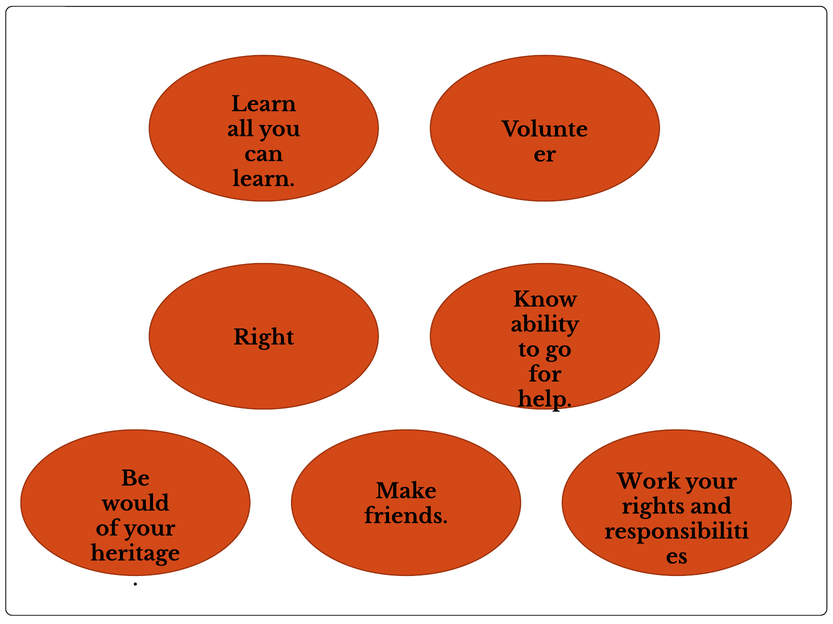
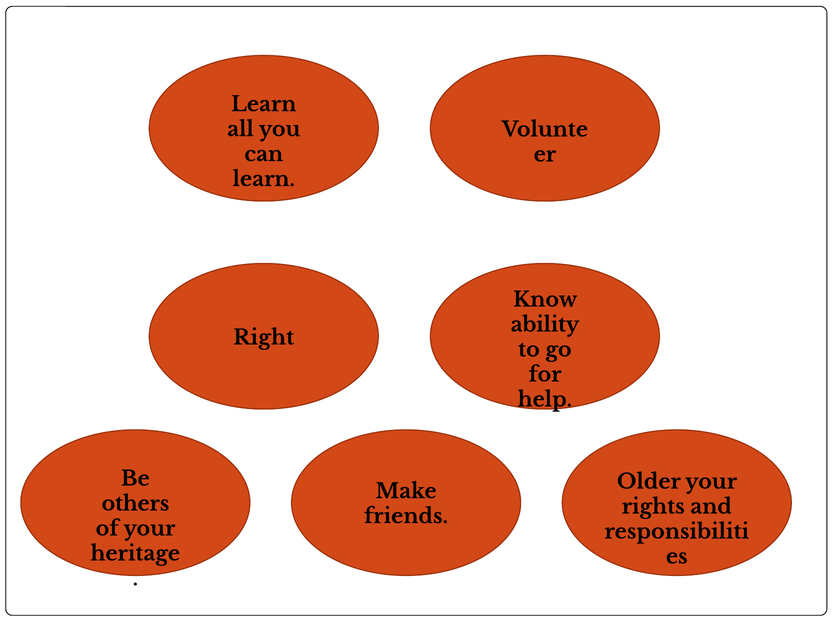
Work: Work -> Older
would: would -> others
